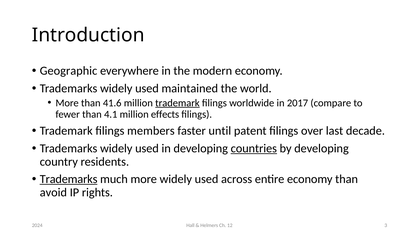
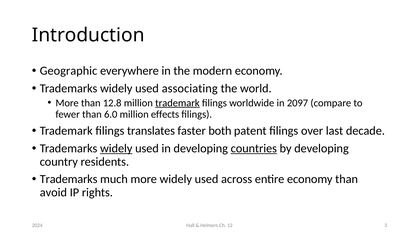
maintained: maintained -> associating
41.6: 41.6 -> 12.8
2017: 2017 -> 2097
4.1: 4.1 -> 6.0
members: members -> translates
until: until -> both
widely at (116, 148) underline: none -> present
Trademarks at (69, 179) underline: present -> none
